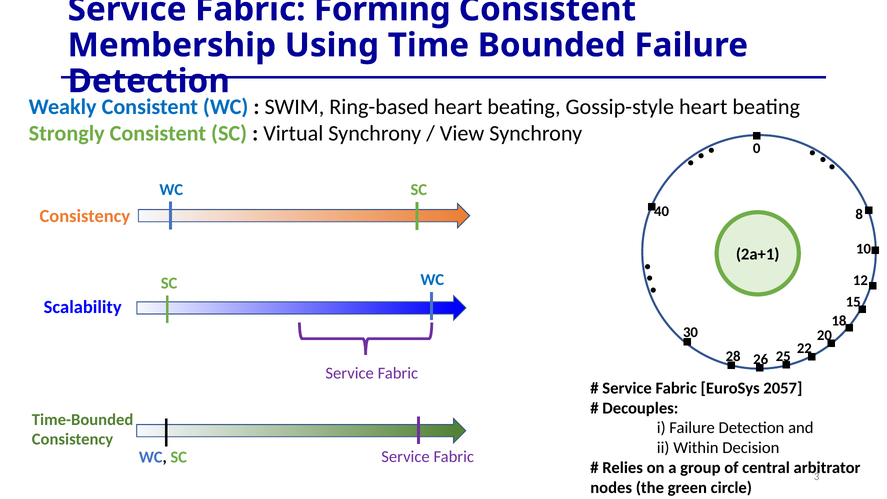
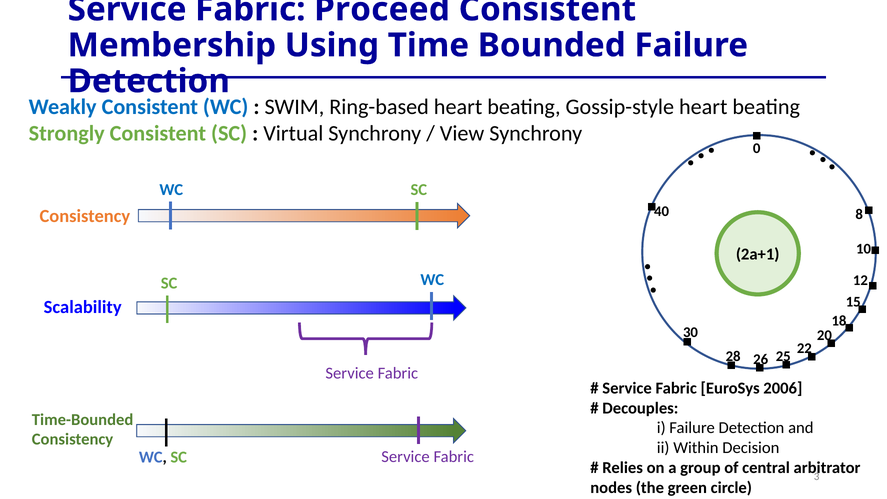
Forming: Forming -> Proceed
2057: 2057 -> 2006
